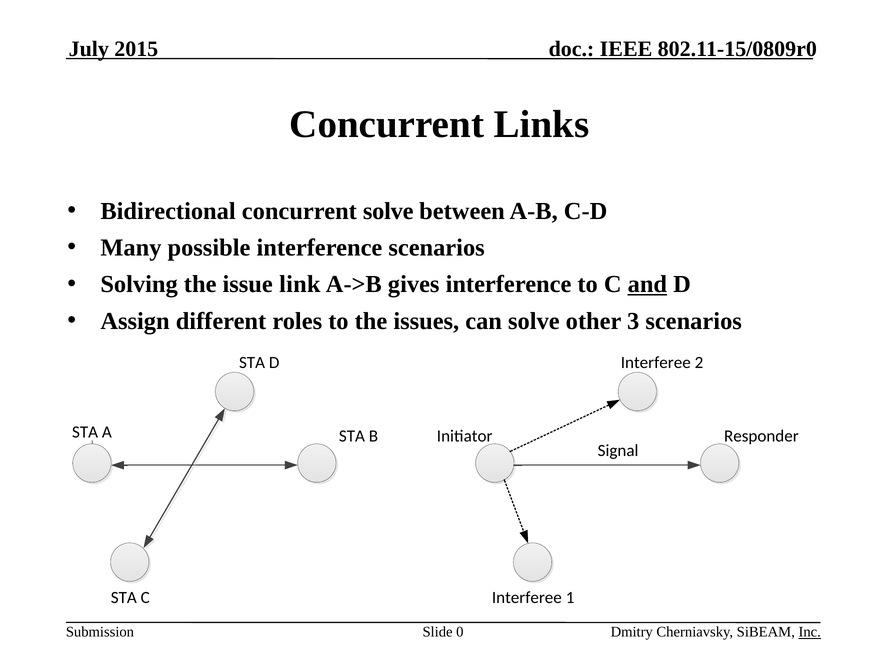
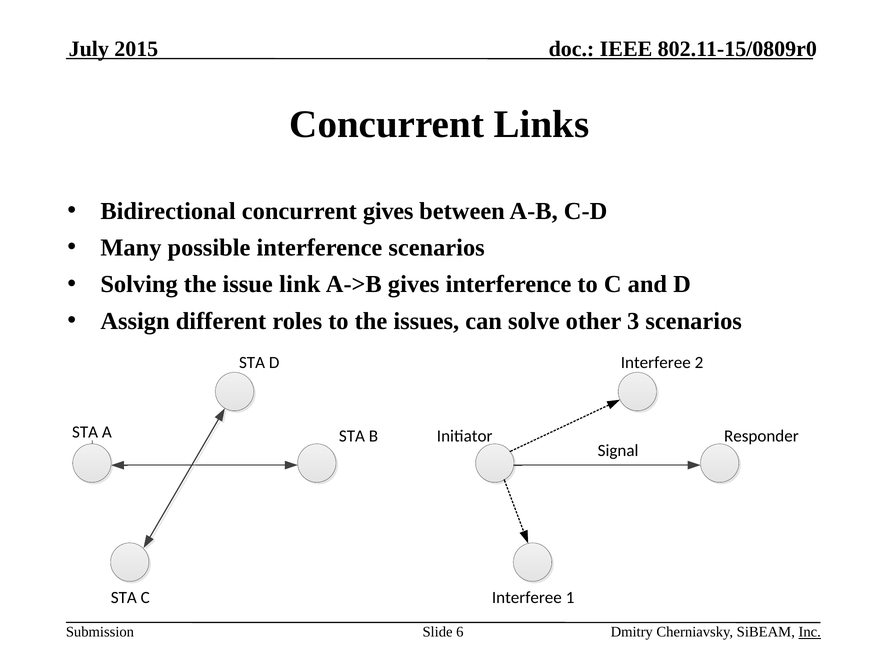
concurrent solve: solve -> gives
and underline: present -> none
0: 0 -> 6
